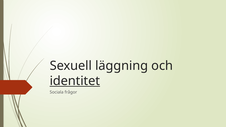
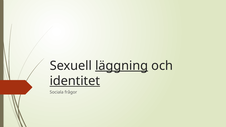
läggning underline: none -> present
